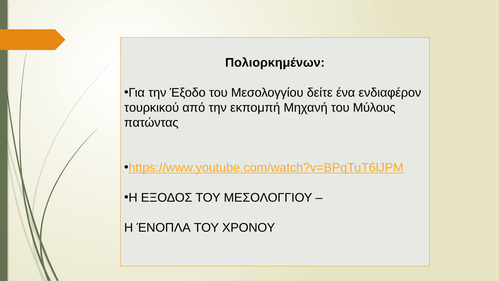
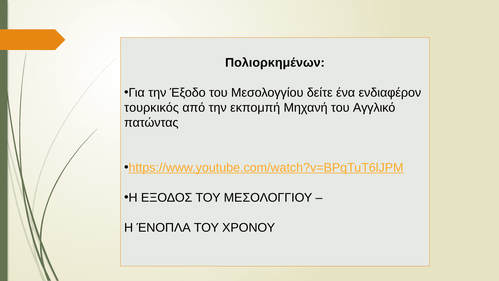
τουρκικού: τουρκικού -> τουρκικός
Μύλους: Μύλους -> Αγγλικό
